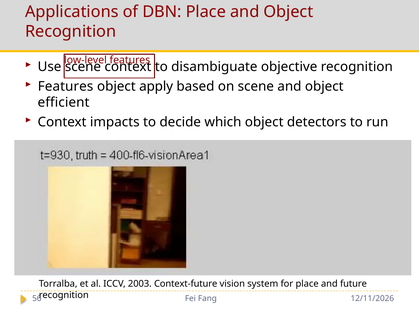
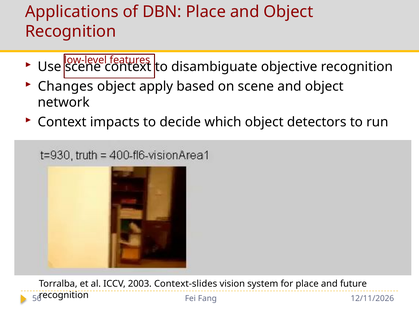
Features at (66, 86): Features -> Changes
efficient: efficient -> network
Context-future: Context-future -> Context-slides
